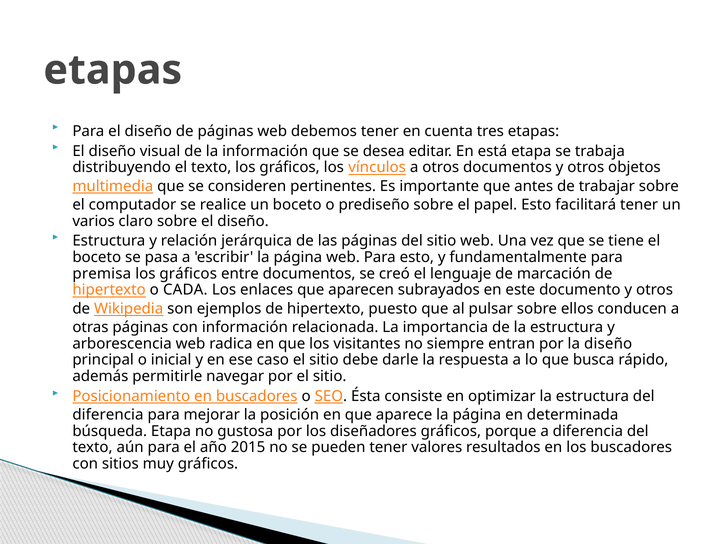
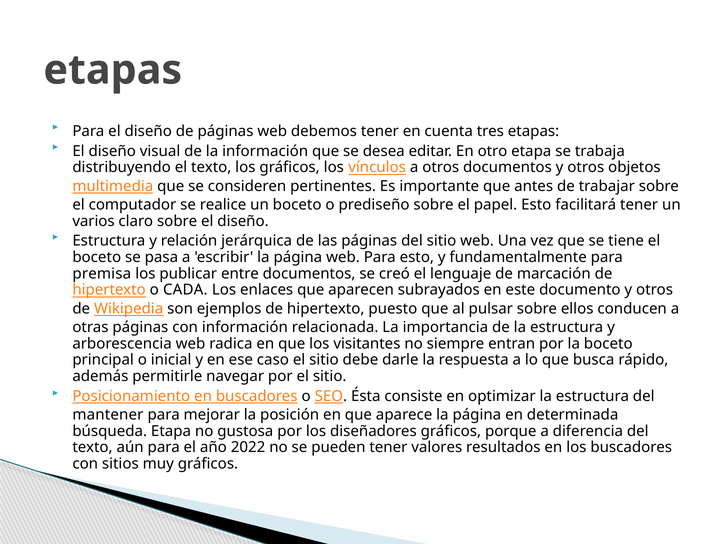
está: está -> otro
gráficos at (188, 274): gráficos -> publicar
la diseño: diseño -> boceto
diferencia at (108, 415): diferencia -> mantener
2015: 2015 -> 2022
